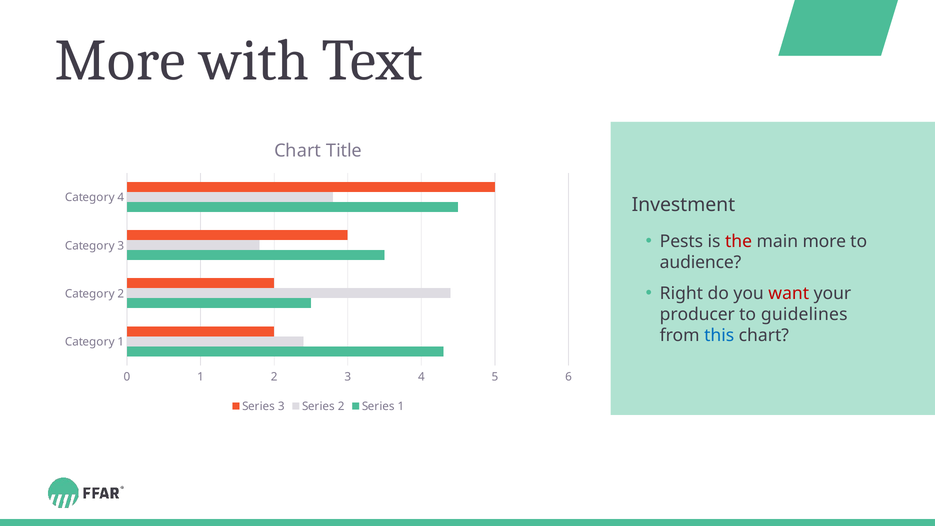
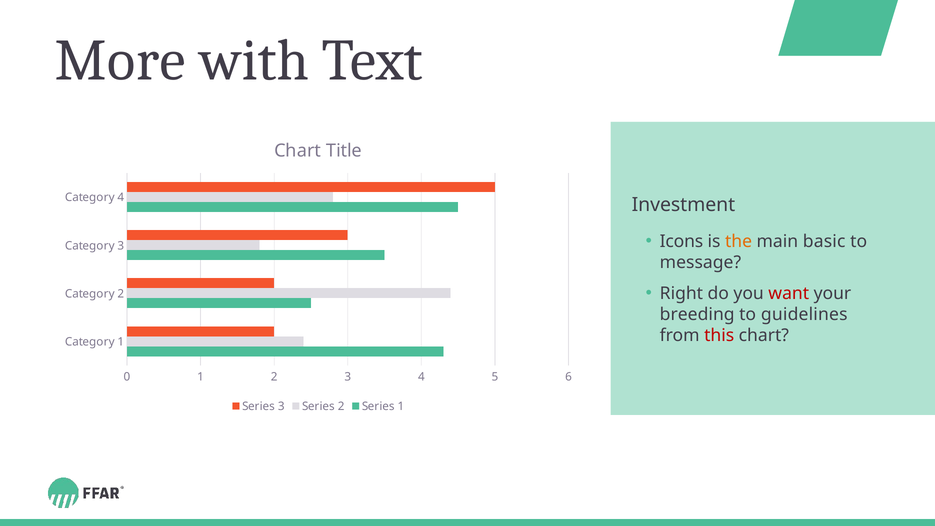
Pests: Pests -> Icons
the colour: red -> orange
main more: more -> basic
audience: audience -> message
producer: producer -> breeding
this colour: blue -> red
